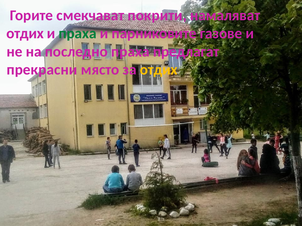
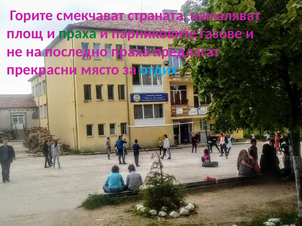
покрити: покрити -> страната
отдих at (25, 34): отдих -> площ
отдих at (159, 70) colour: yellow -> light blue
